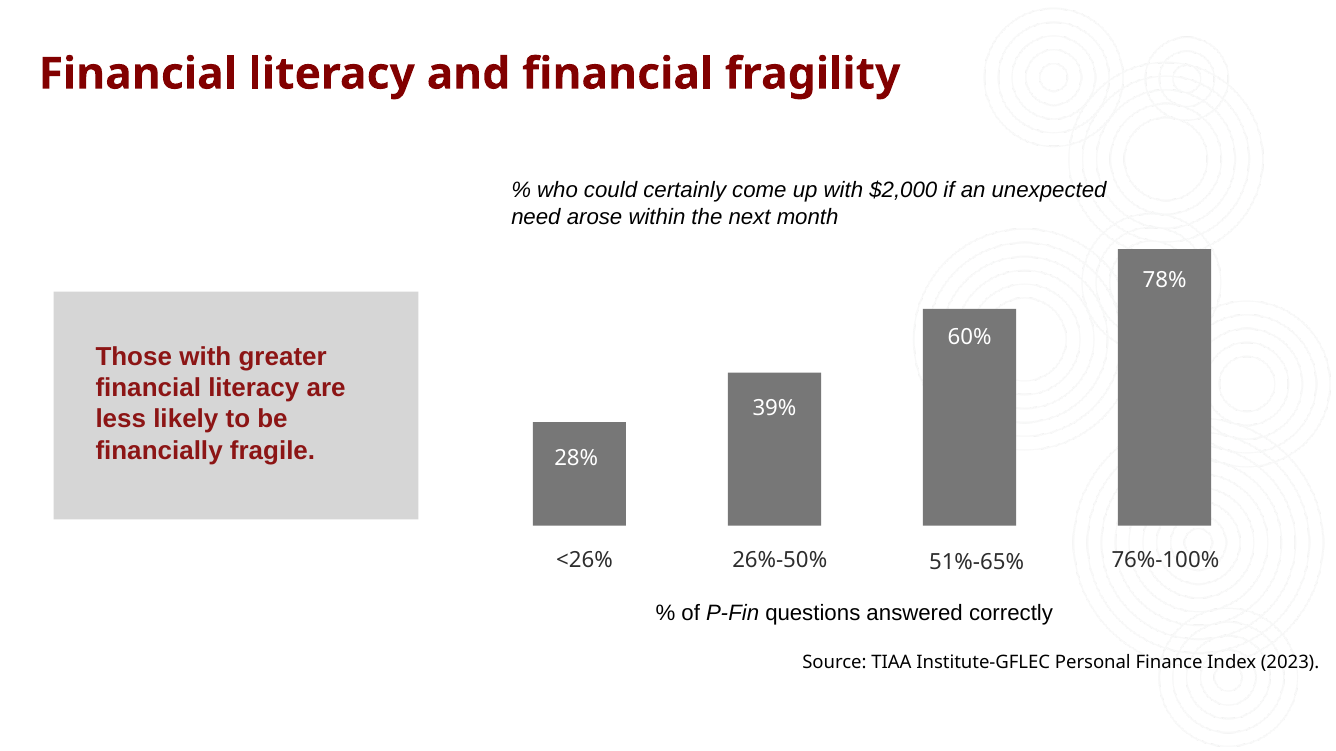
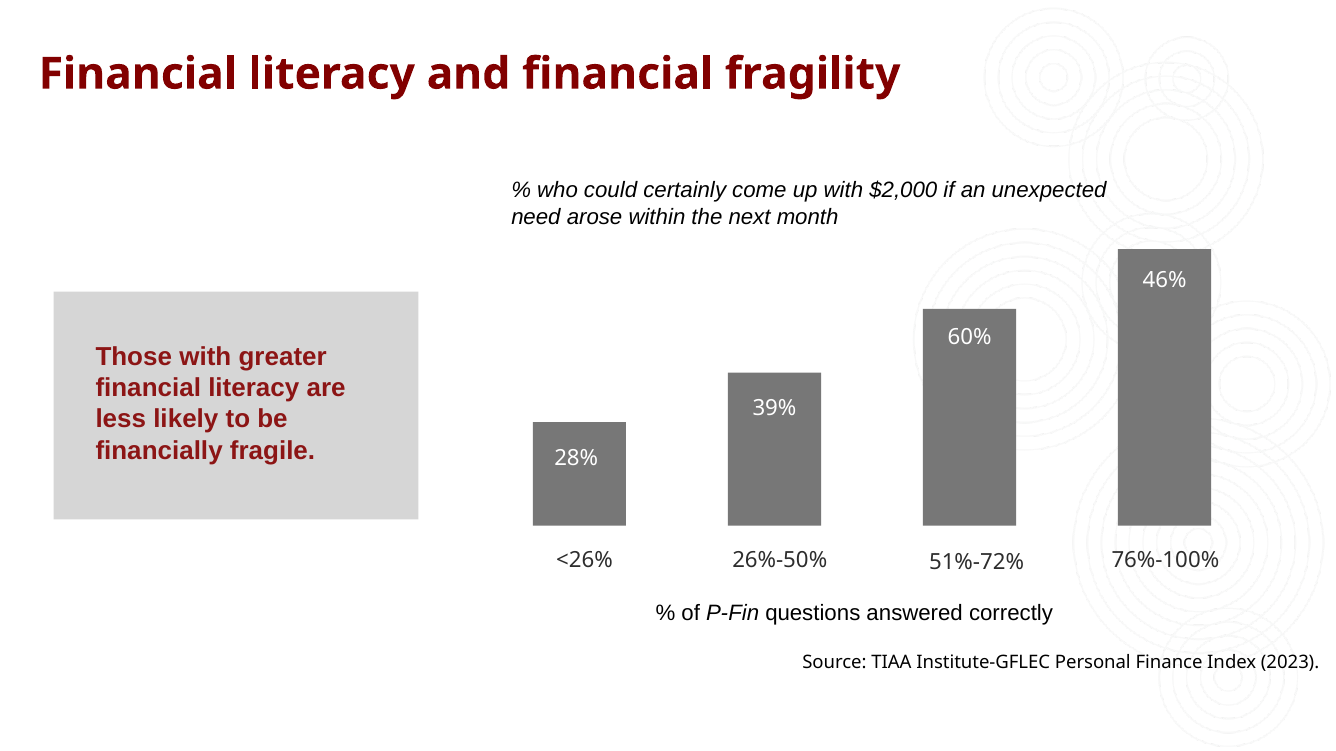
78%: 78% -> 46%
51%-65%: 51%-65% -> 51%-72%
